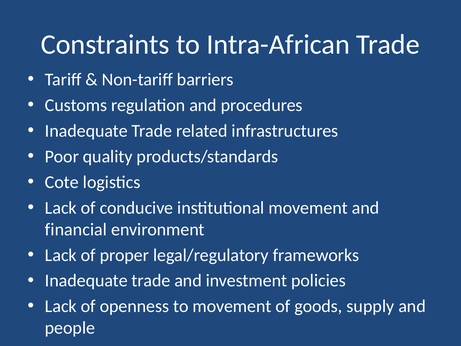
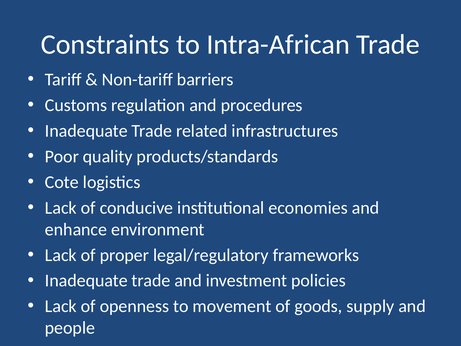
institutional movement: movement -> economies
financial: financial -> enhance
